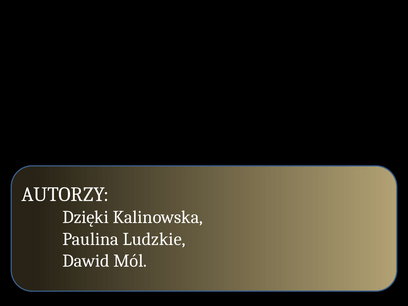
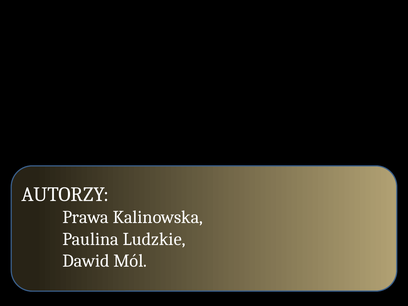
Dzięki: Dzięki -> Prawa
